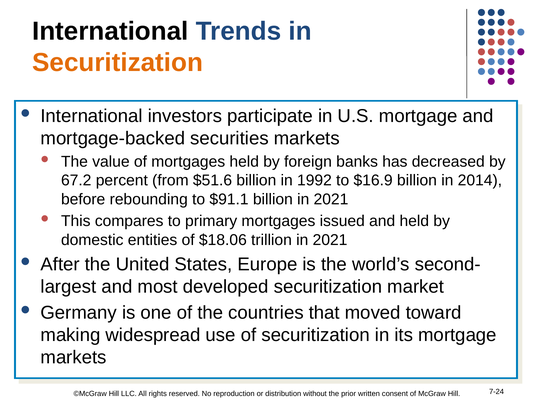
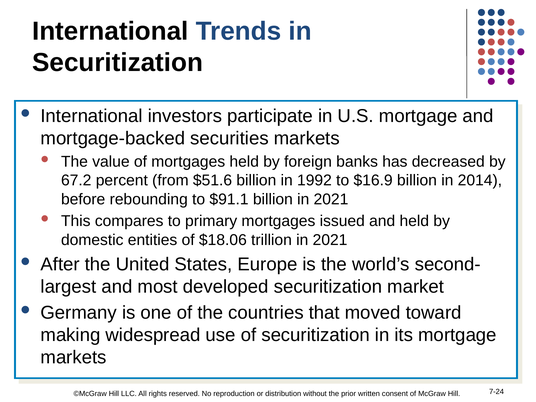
Securitization at (118, 63) colour: orange -> black
